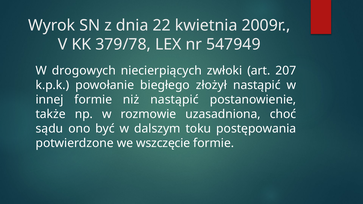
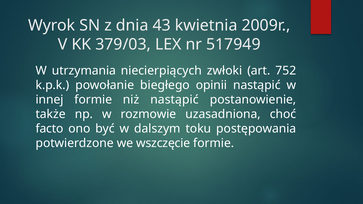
22: 22 -> 43
379/78: 379/78 -> 379/03
547949: 547949 -> 517949
drogowych: drogowych -> utrzymania
207: 207 -> 752
złożył: złożył -> opinii
sądu: sądu -> facto
